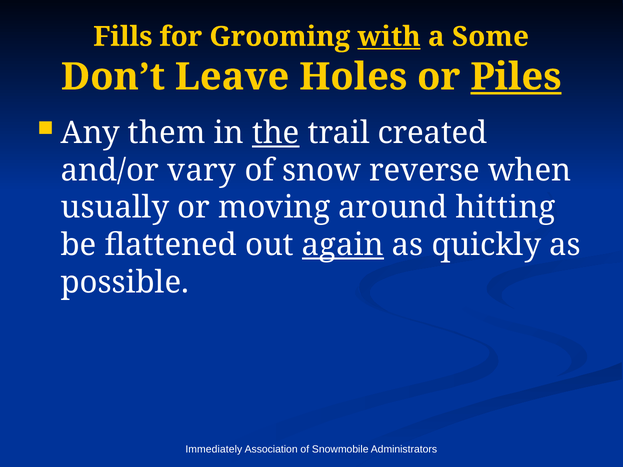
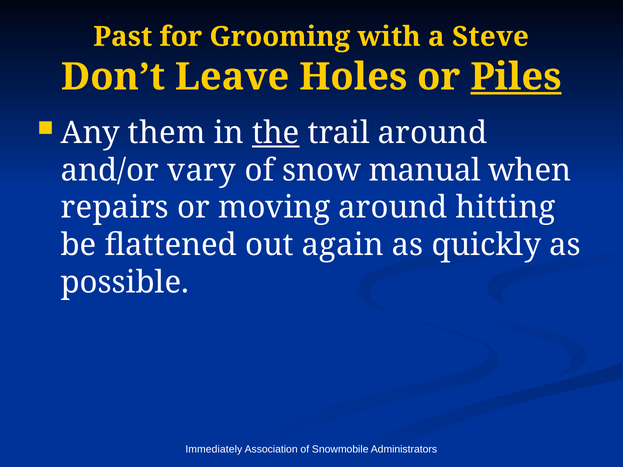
Fills: Fills -> Past
with underline: present -> none
Some: Some -> Steve
trail created: created -> around
reverse: reverse -> manual
usually: usually -> repairs
again underline: present -> none
